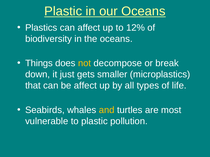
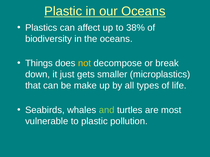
12%: 12% -> 38%
be affect: affect -> make
and colour: yellow -> light green
